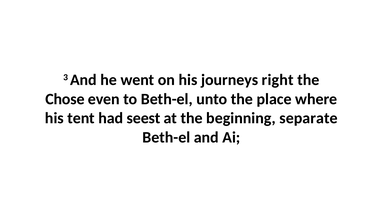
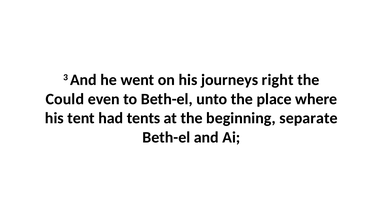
Chose: Chose -> Could
seest: seest -> tents
